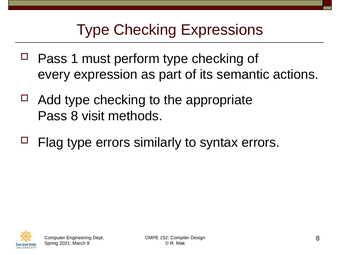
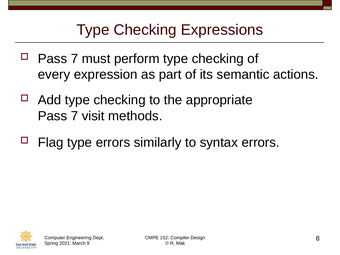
1 at (75, 59): 1 -> 7
8 at (75, 116): 8 -> 7
